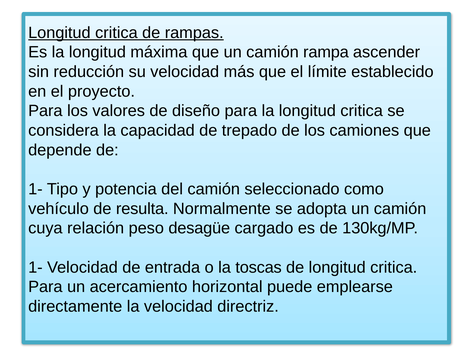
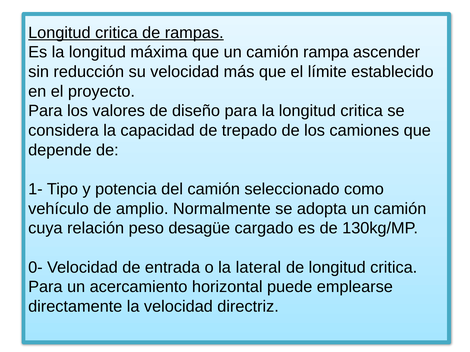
resulta: resulta -> amplio
1- at (35, 268): 1- -> 0-
toscas: toscas -> lateral
